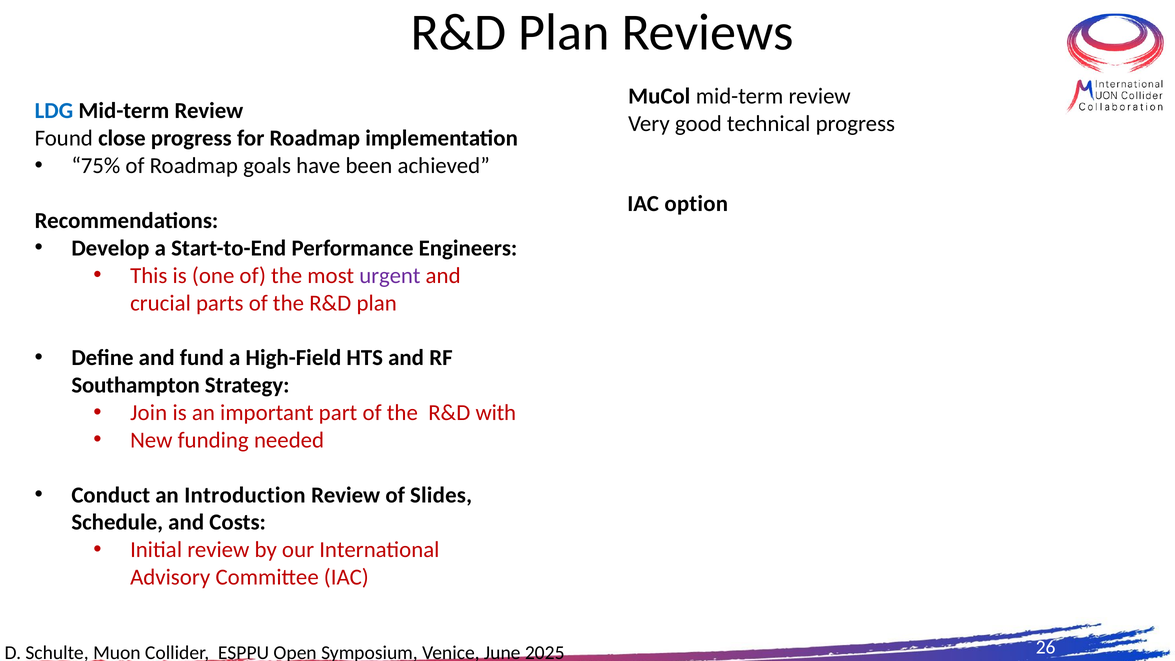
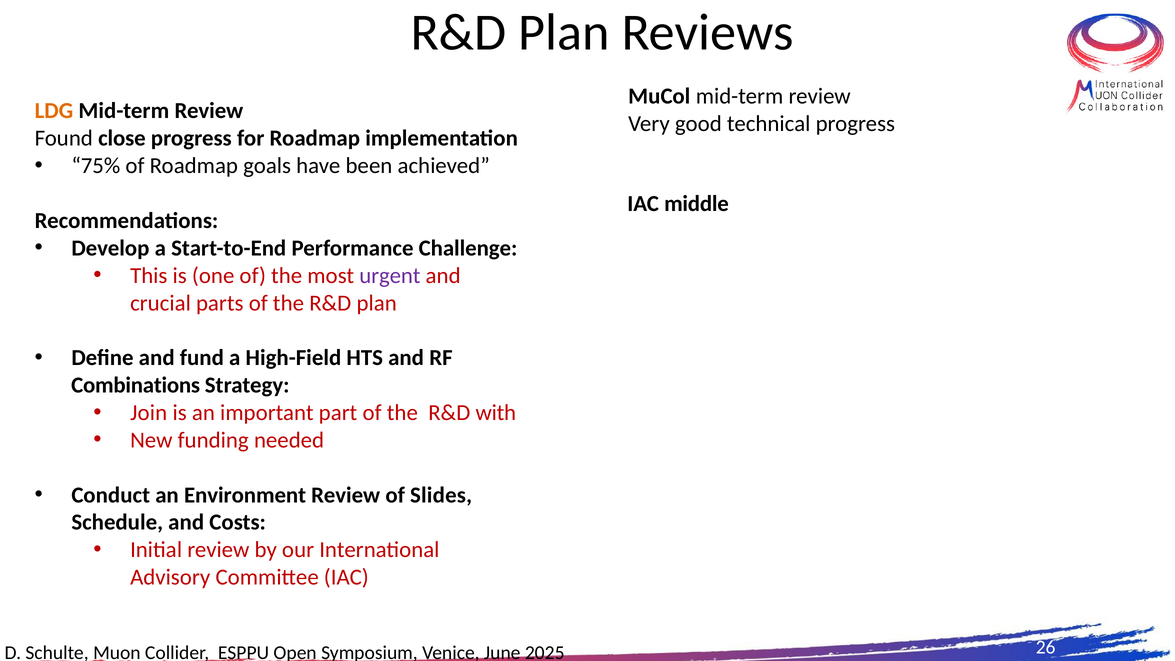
LDG colour: blue -> orange
option: option -> middle
Engineers: Engineers -> Challenge
Southampton: Southampton -> Combinations
Introduction: Introduction -> Environment
